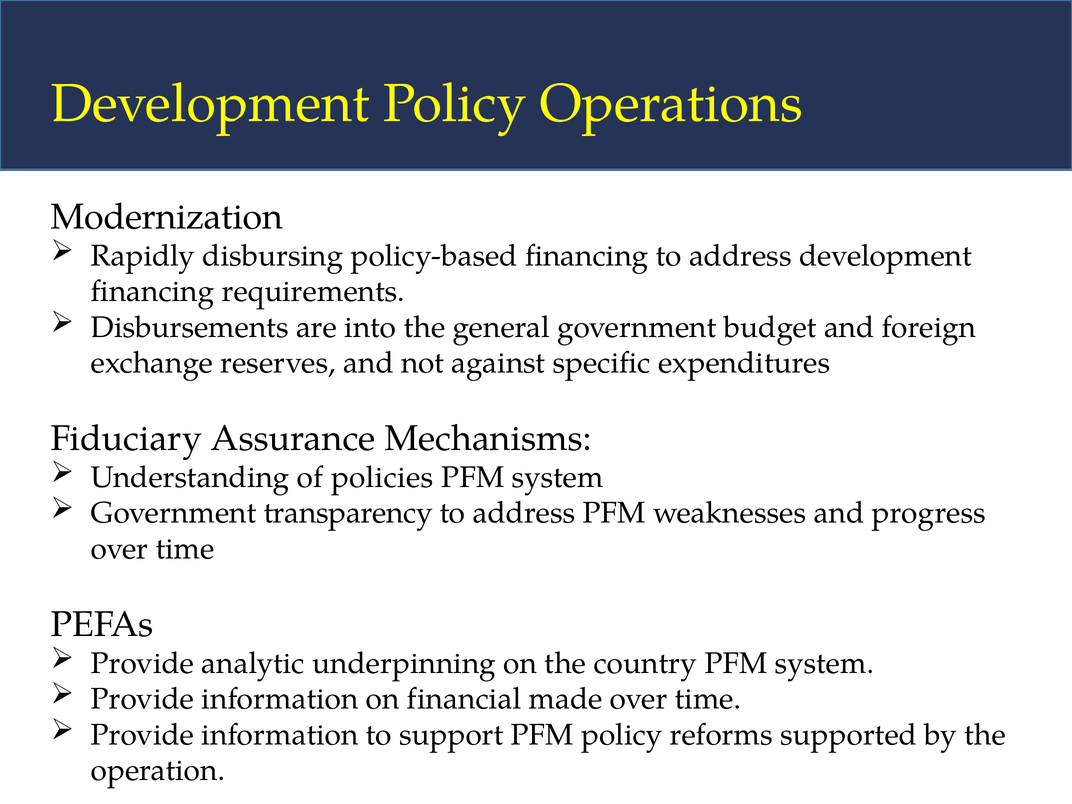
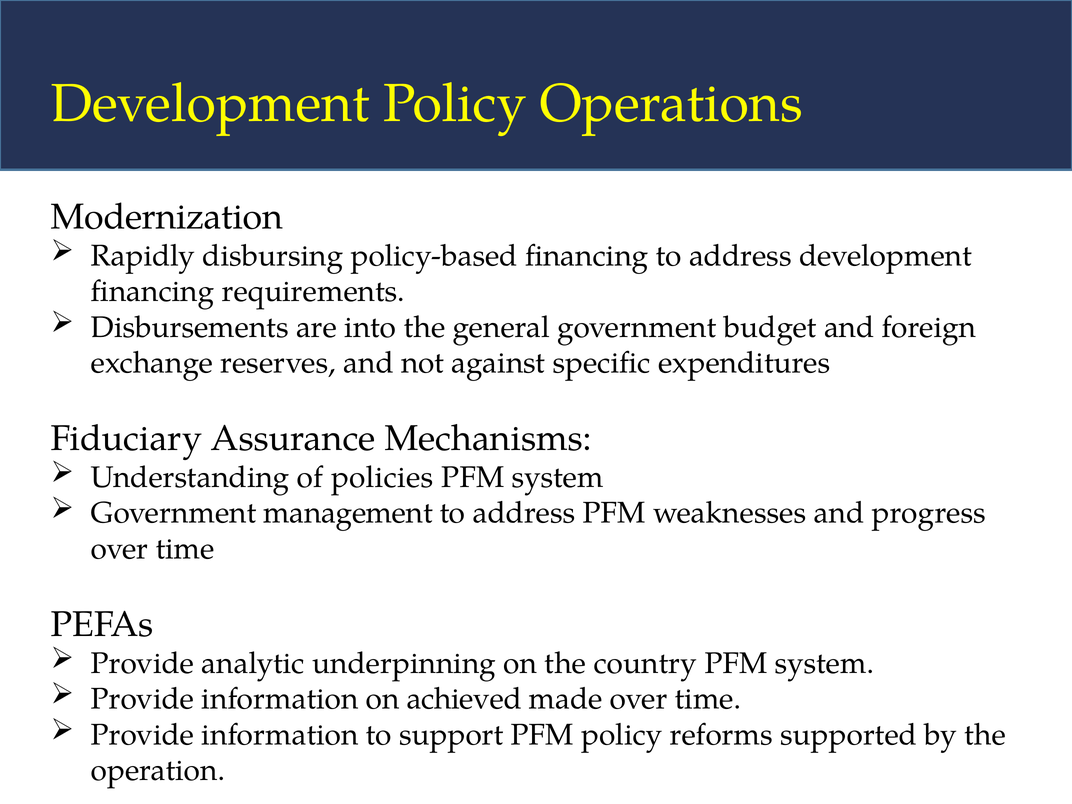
transparency: transparency -> management
financial: financial -> achieved
